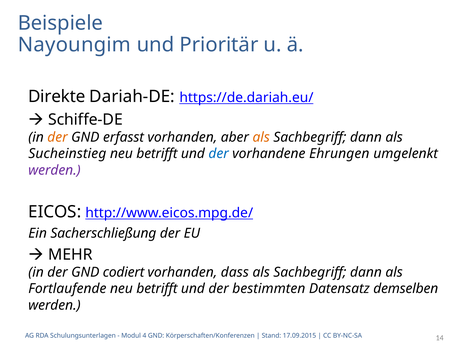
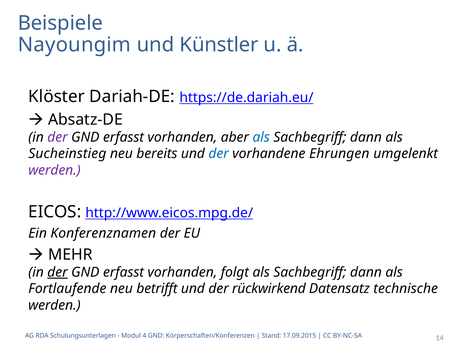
Prioritär: Prioritär -> Künstler
Direkte: Direkte -> Klöster
Schiffe-DE: Schiffe-DE -> Absatz-DE
der at (57, 137) colour: orange -> purple
als at (261, 137) colour: orange -> blue
betrifft at (157, 154): betrifft -> bereits
Sacherschließung: Sacherschließung -> Konferenznamen
der at (57, 272) underline: none -> present
codiert at (124, 272): codiert -> erfasst
dass: dass -> folgt
bestimmten: bestimmten -> rückwirkend
demselben: demselben -> technische
